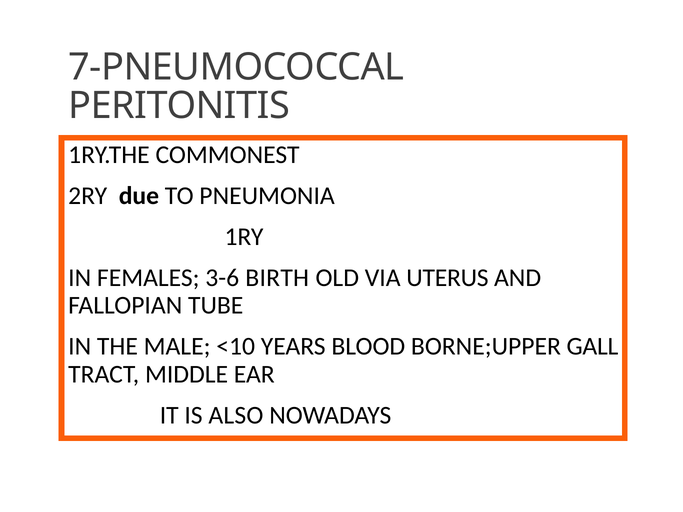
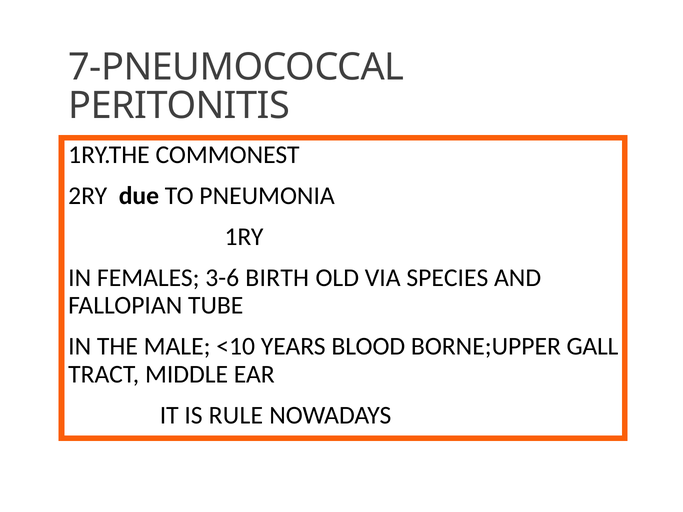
UTERUS: UTERUS -> SPECIES
ALSO: ALSO -> RULE
